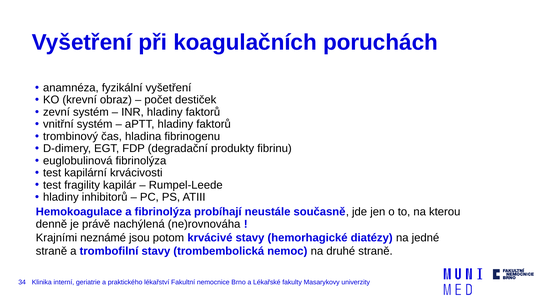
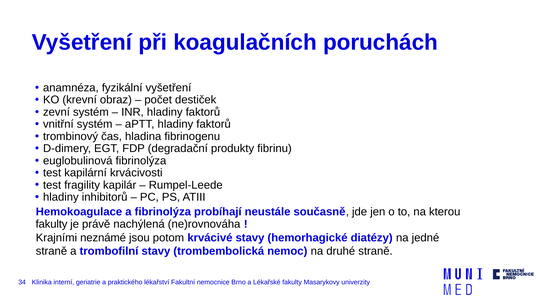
denně at (51, 224): denně -> fakulty
